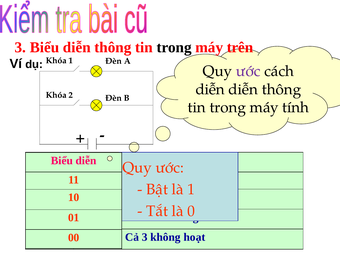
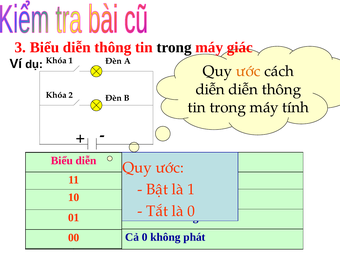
trên: trên -> giác
ước at (248, 71) colour: purple -> orange
3 at (145, 237): 3 -> 0
hoạt: hoạt -> phát
